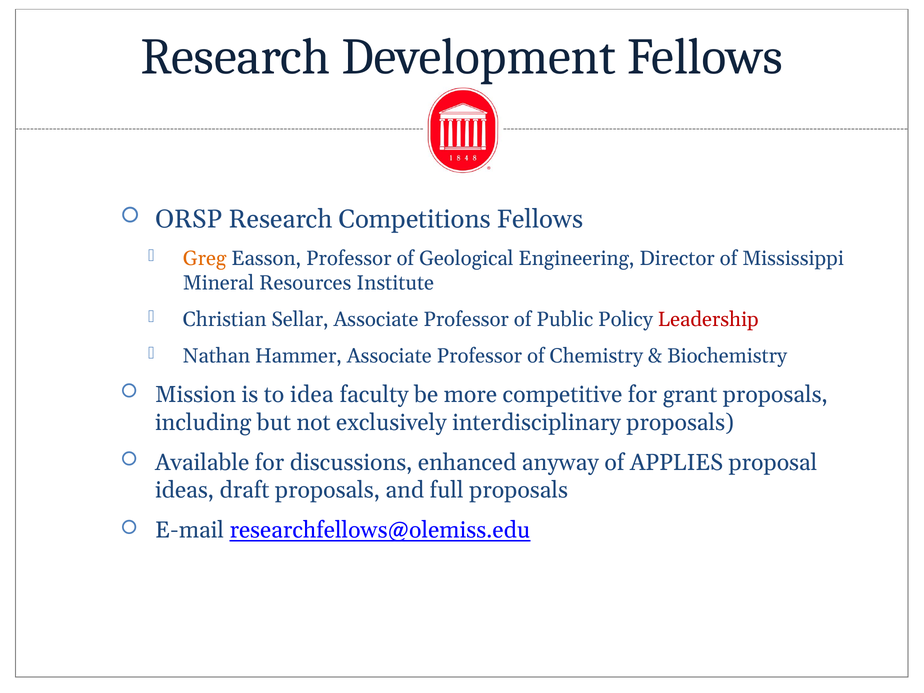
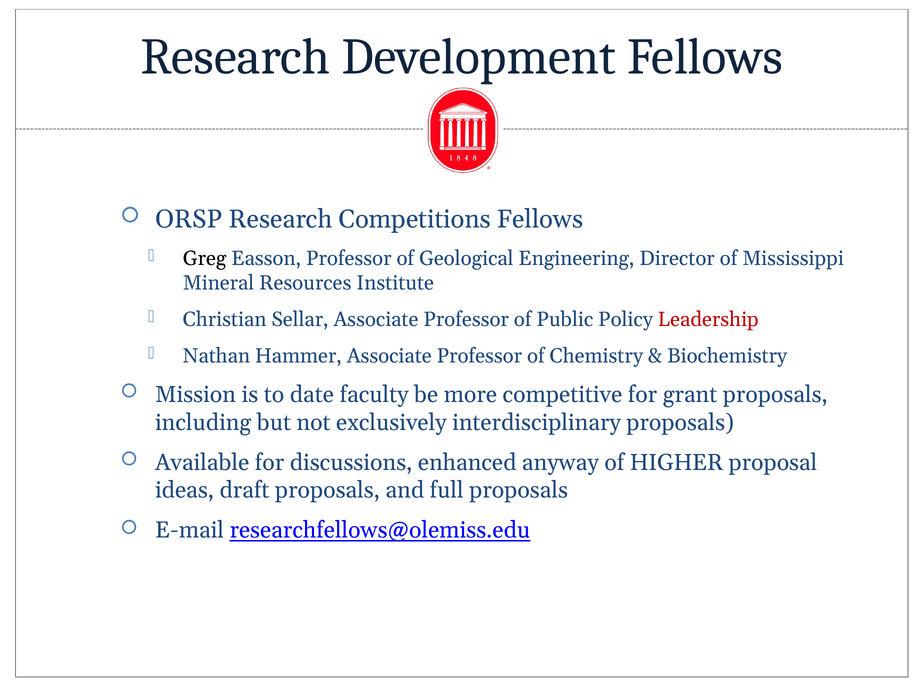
Greg colour: orange -> black
idea: idea -> date
APPLIES: APPLIES -> HIGHER
